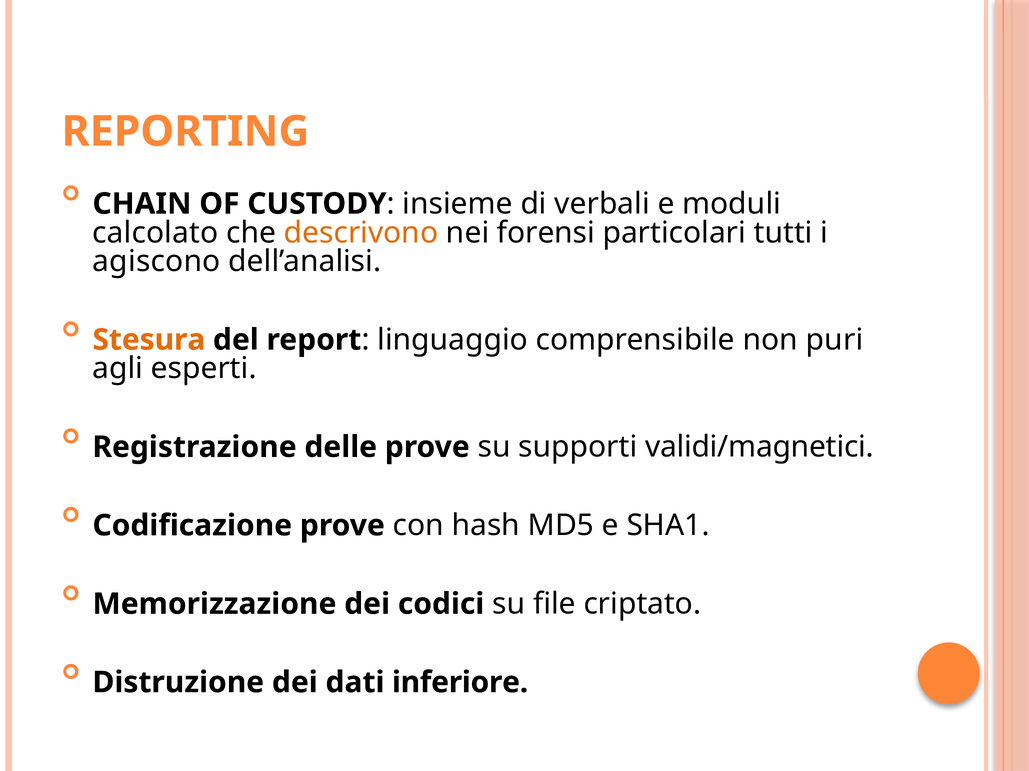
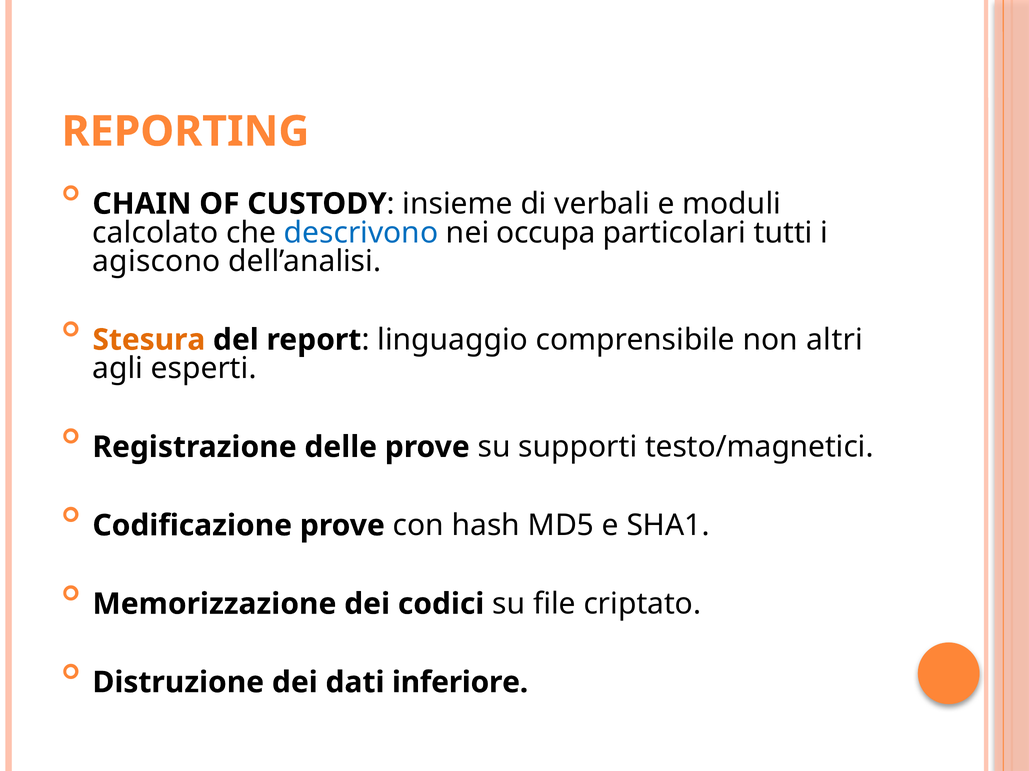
descrivono colour: orange -> blue
forensi: forensi -> occupa
puri: puri -> altri
validi/magnetici: validi/magnetici -> testo/magnetici
